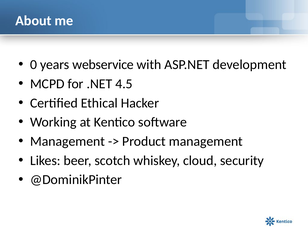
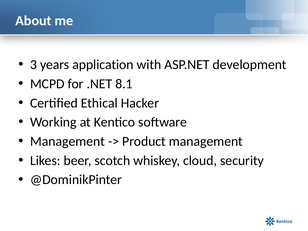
0: 0 -> 3
webservice: webservice -> application
4.5: 4.5 -> 8.1
